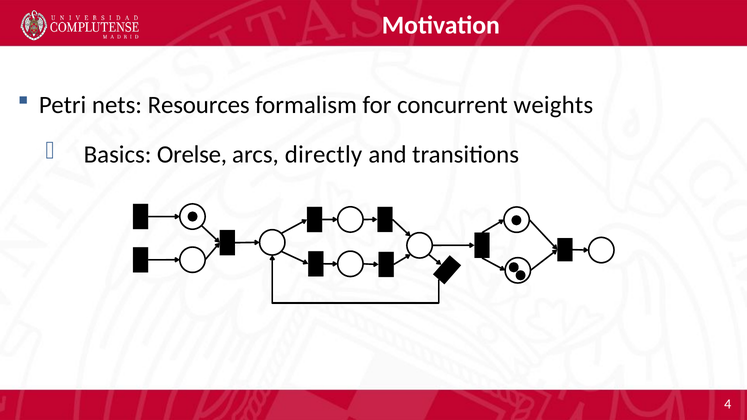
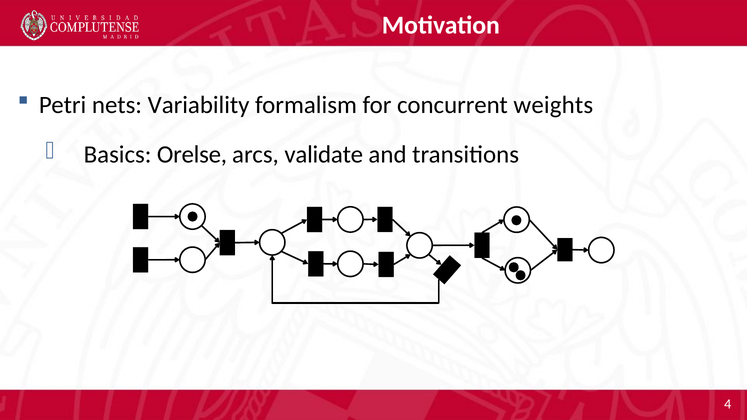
Resources: Resources -> Variability
directly: directly -> validate
